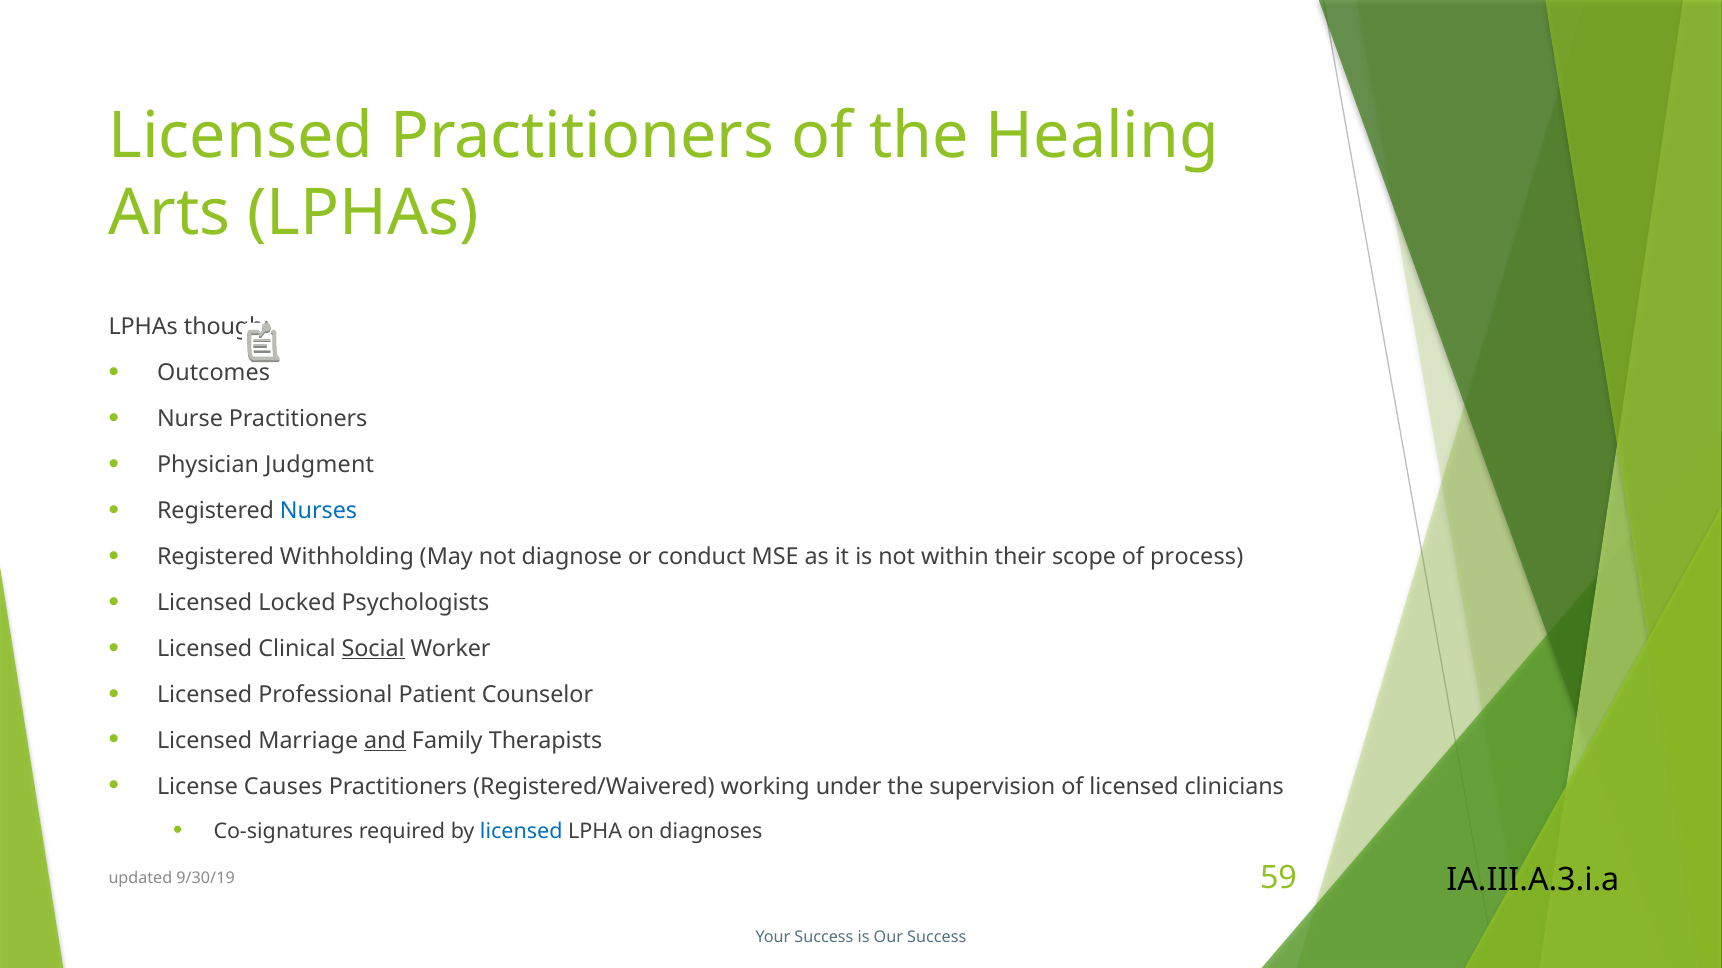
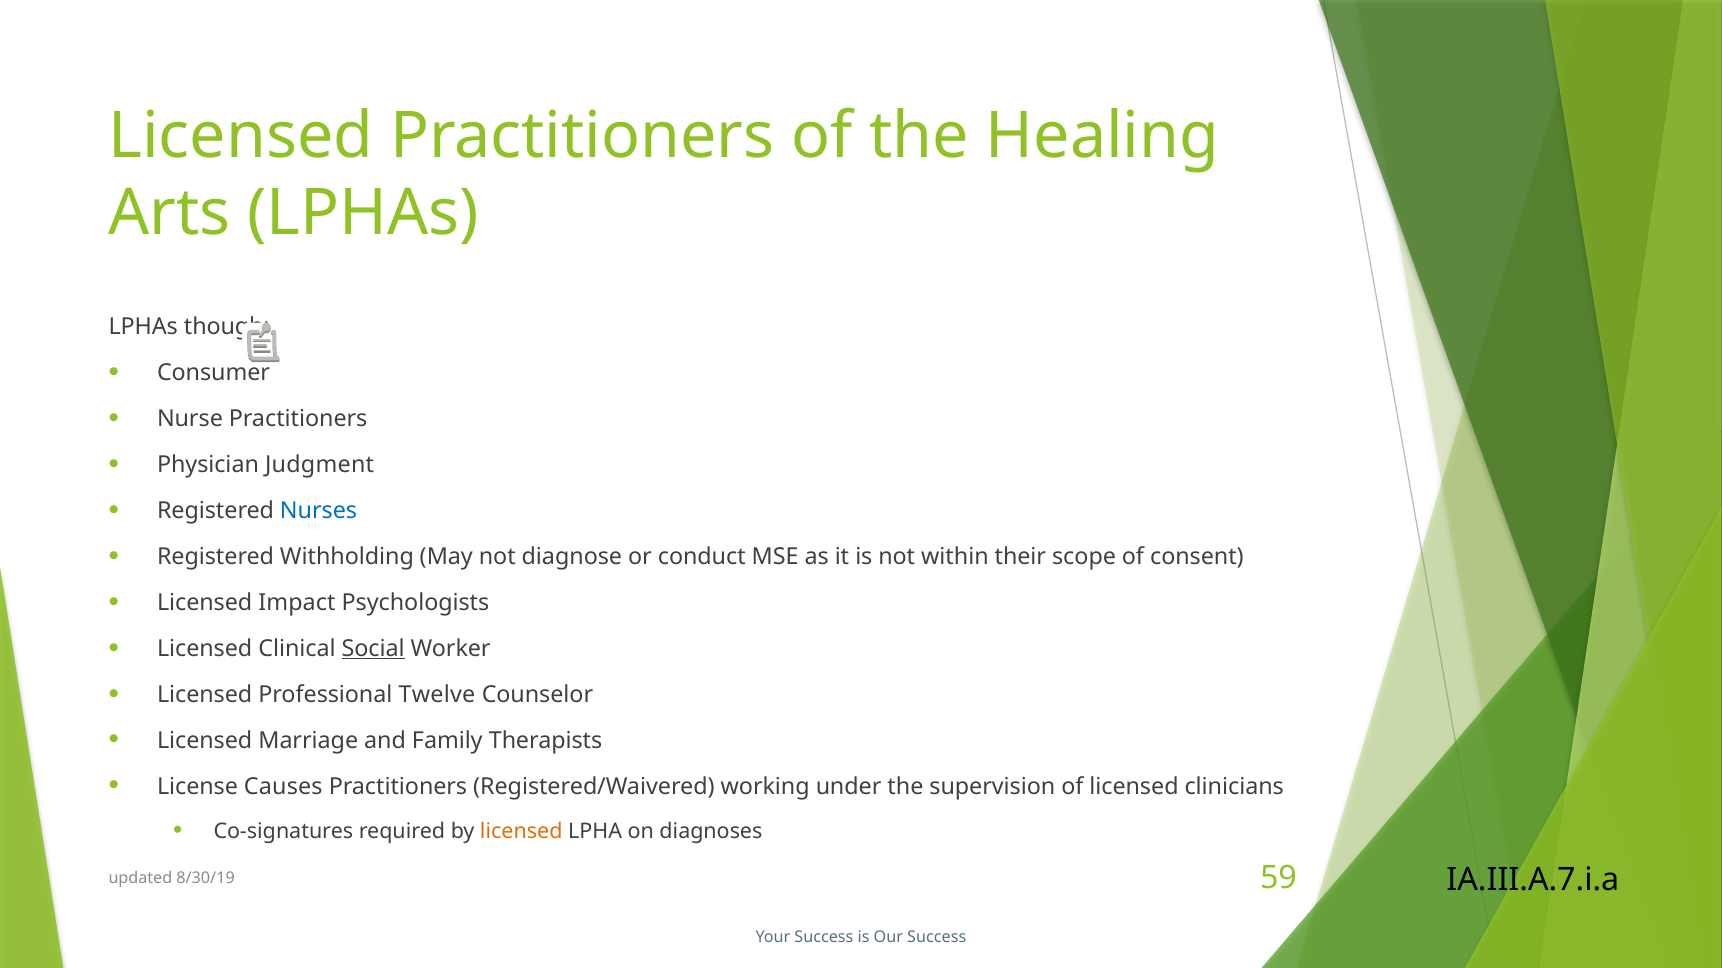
Outcomes: Outcomes -> Consumer
process: process -> consent
Locked: Locked -> Impact
Patient: Patient -> Twelve
and underline: present -> none
licensed at (521, 832) colour: blue -> orange
IA.III.A.3.i.a: IA.III.A.3.i.a -> IA.III.A.7.i.a
9/30/19: 9/30/19 -> 8/30/19
